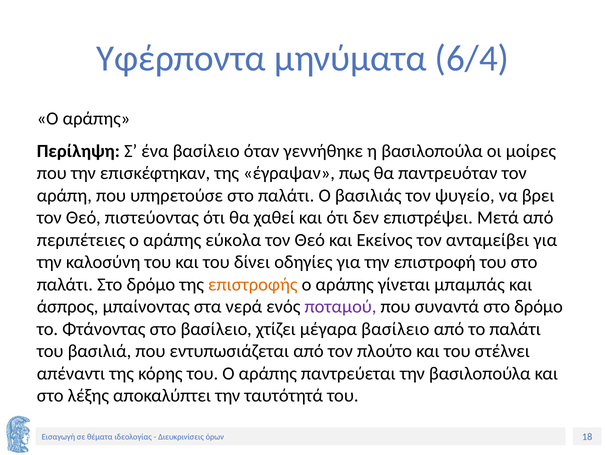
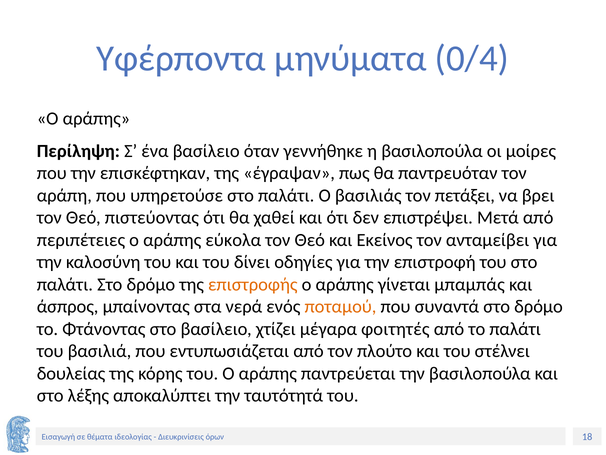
6/4: 6/4 -> 0/4
ψυγείο: ψυγείο -> πετάξει
ποταμού colour: purple -> orange
μέγαρα βασίλειο: βασίλειο -> φοιτητές
απέναντι: απέναντι -> δουλείας
